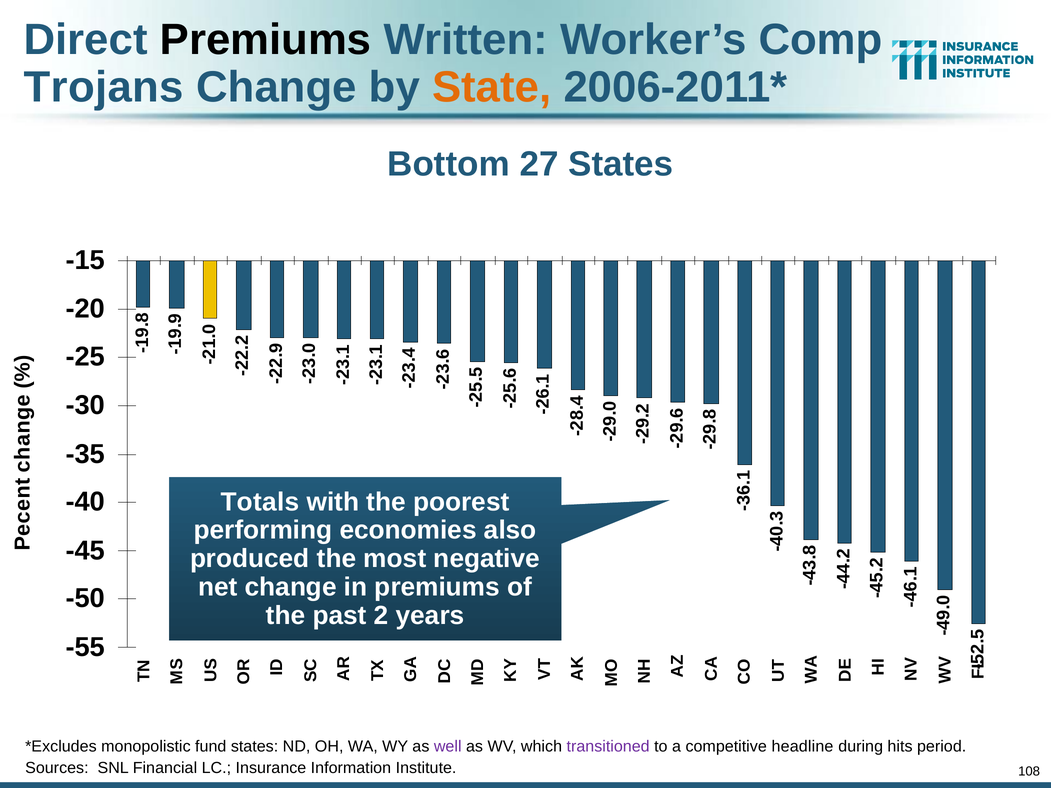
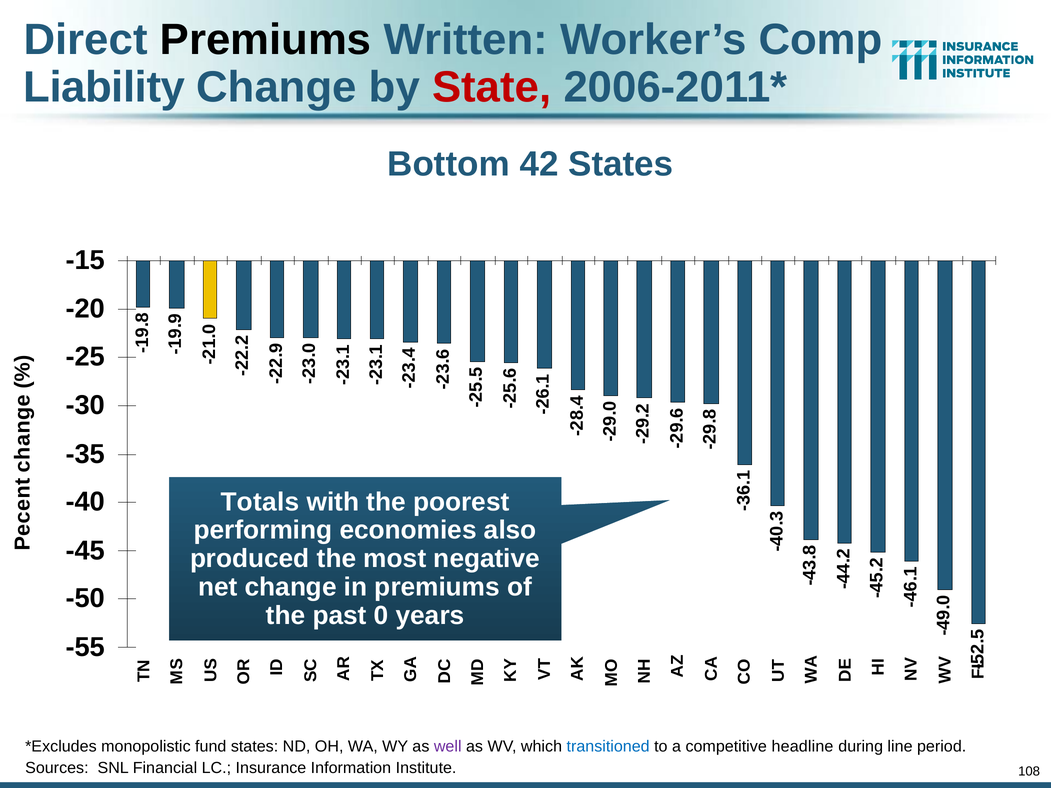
Trojans: Trojans -> Liability
State colour: orange -> red
27: 27 -> 42
past 2: 2 -> 0
transitioned colour: purple -> blue
hits: hits -> line
